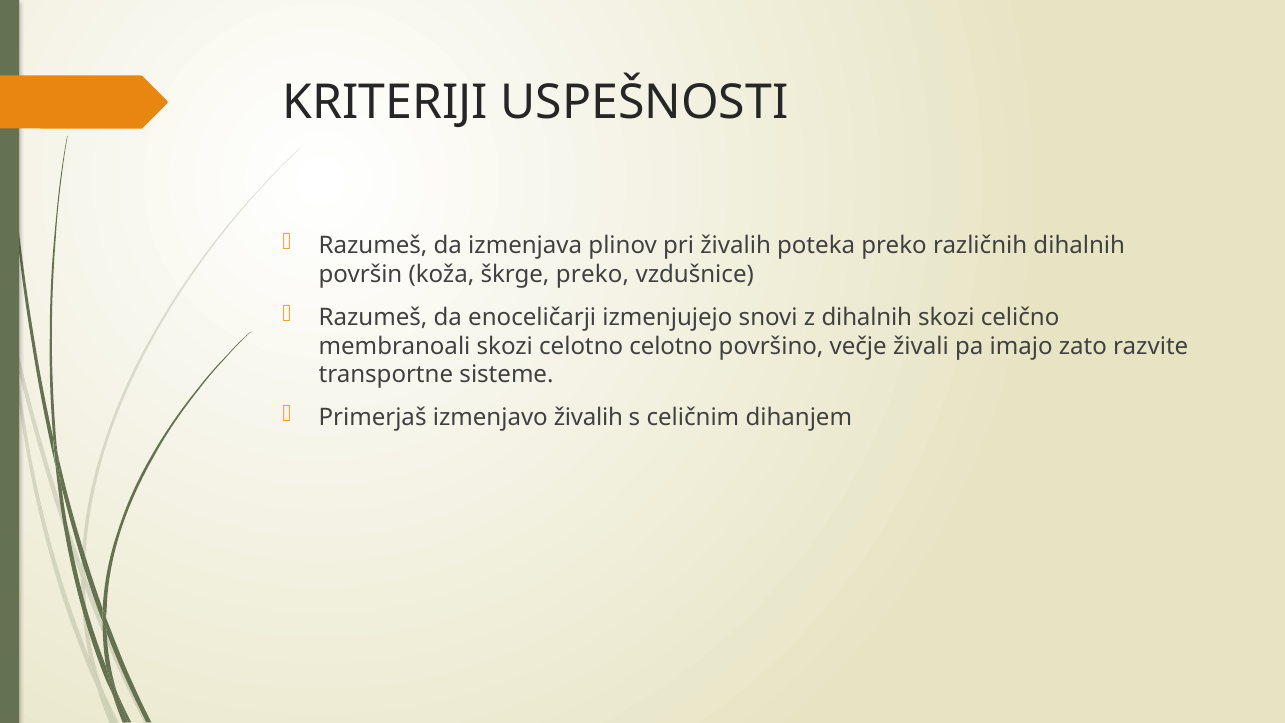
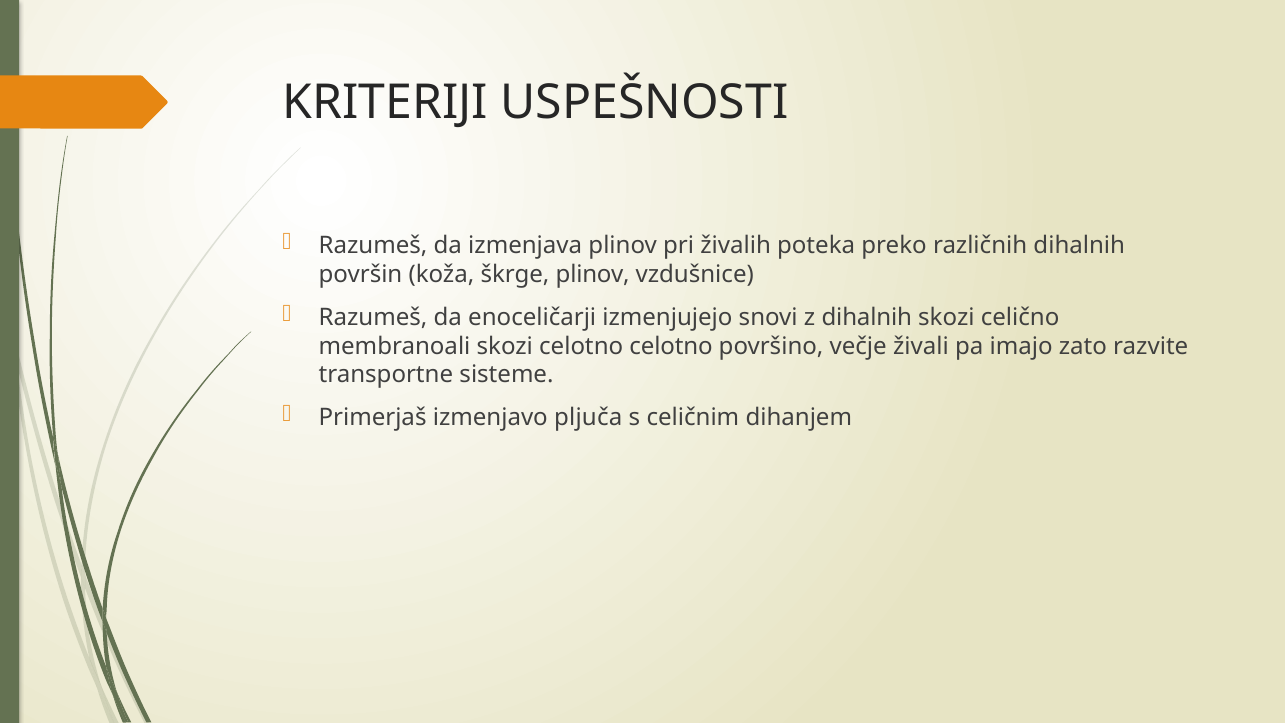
škrge preko: preko -> plinov
izmenjavo živalih: živalih -> pljuča
